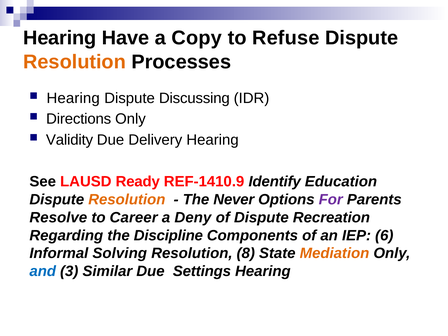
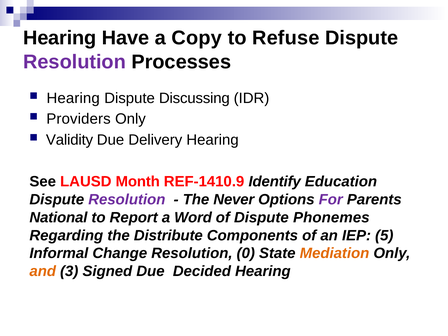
Resolution at (75, 62) colour: orange -> purple
Directions: Directions -> Providers
Ready: Ready -> Month
Resolution at (127, 200) colour: orange -> purple
Resolve: Resolve -> National
Career: Career -> Report
Deny: Deny -> Word
Recreation: Recreation -> Phonemes
Discipline: Discipline -> Distribute
6: 6 -> 5
Solving: Solving -> Change
8: 8 -> 0
and colour: blue -> orange
Similar: Similar -> Signed
Settings: Settings -> Decided
